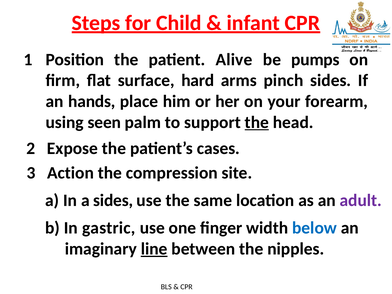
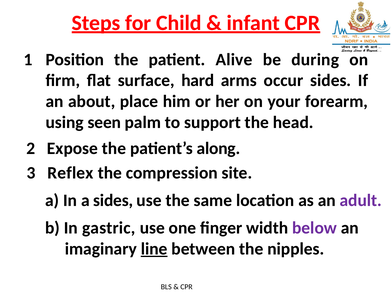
pumps: pumps -> during
pinch: pinch -> occur
hands: hands -> about
the at (257, 122) underline: present -> none
cases: cases -> along
Action: Action -> Reflex
below colour: blue -> purple
